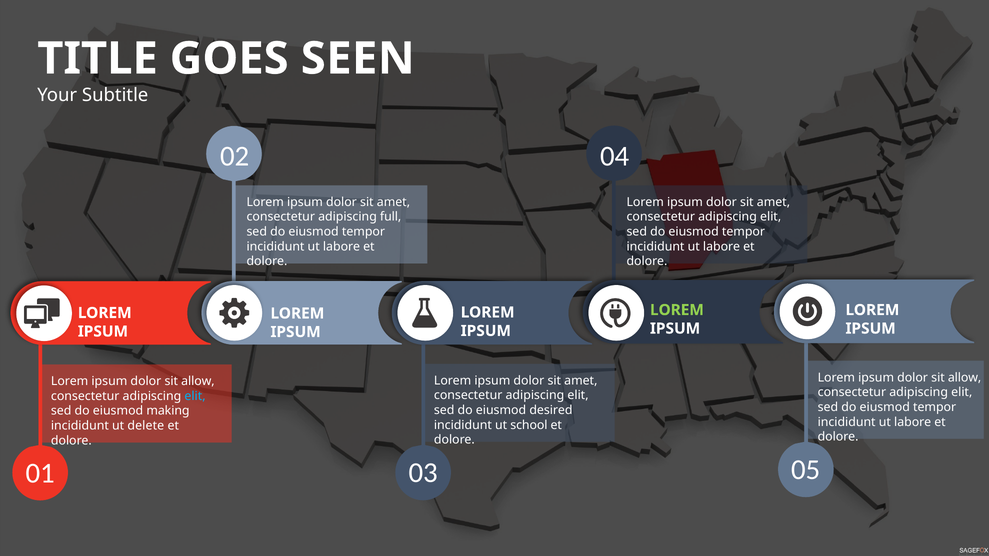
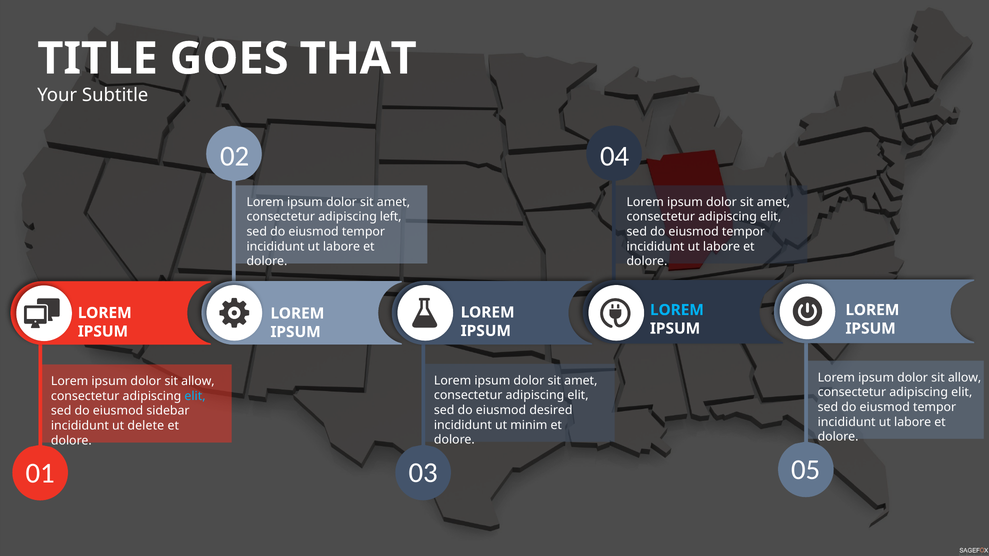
SEEN: SEEN -> THAT
full: full -> left
LOREM at (677, 310) colour: light green -> light blue
making: making -> sidebar
school: school -> minim
